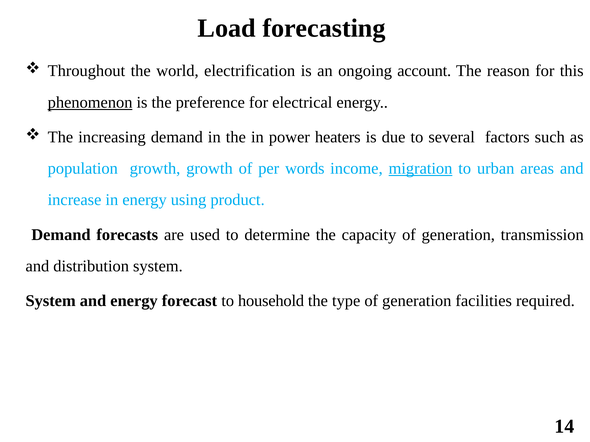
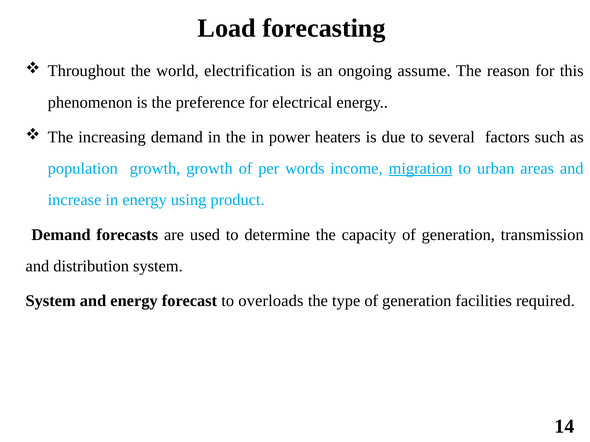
account: account -> assume
phenomenon underline: present -> none
household: household -> overloads
